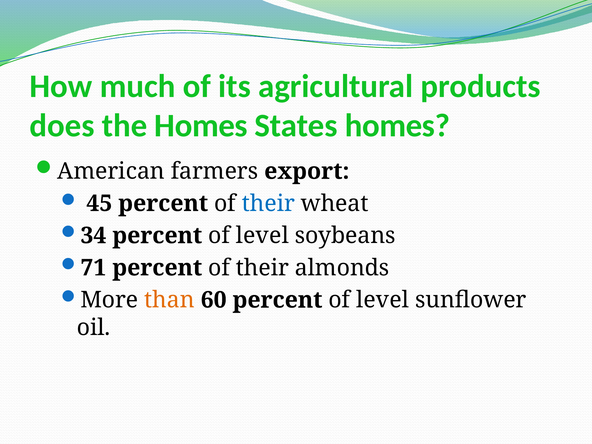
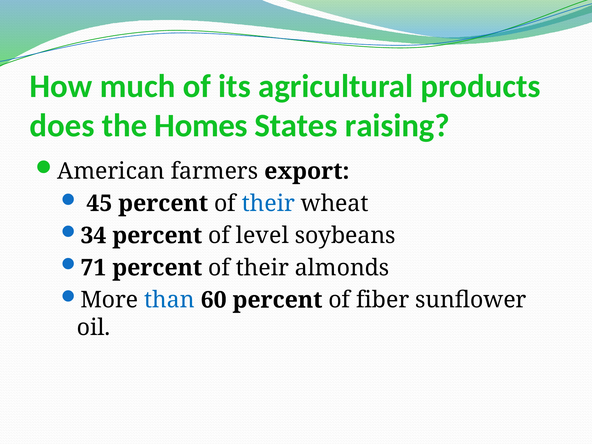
States homes: homes -> raising
than colour: orange -> blue
60 percent of level: level -> fiber
